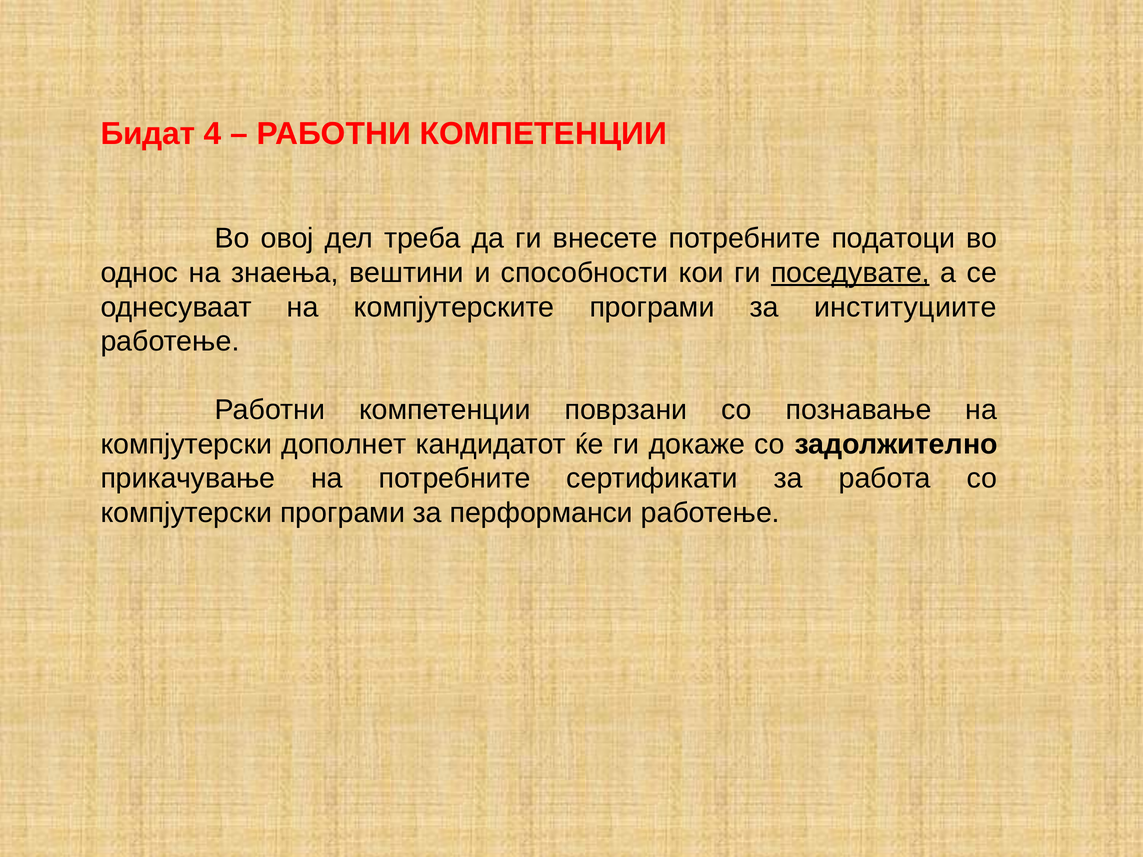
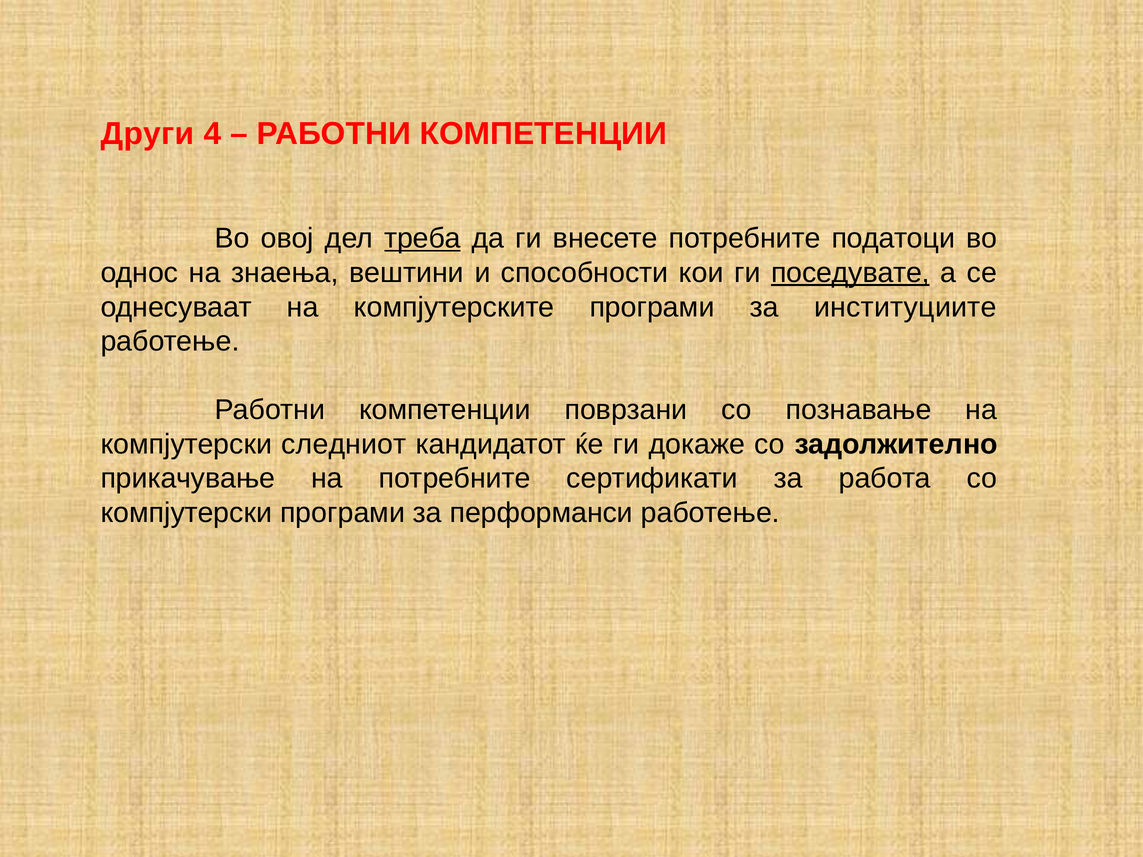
Бидат: Бидат -> Други
треба underline: none -> present
дополнет: дополнет -> следниот
